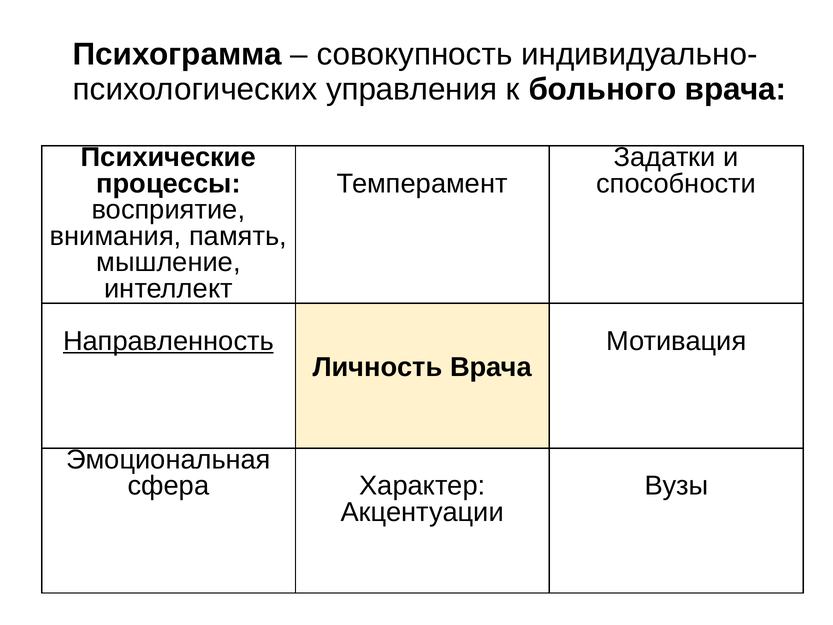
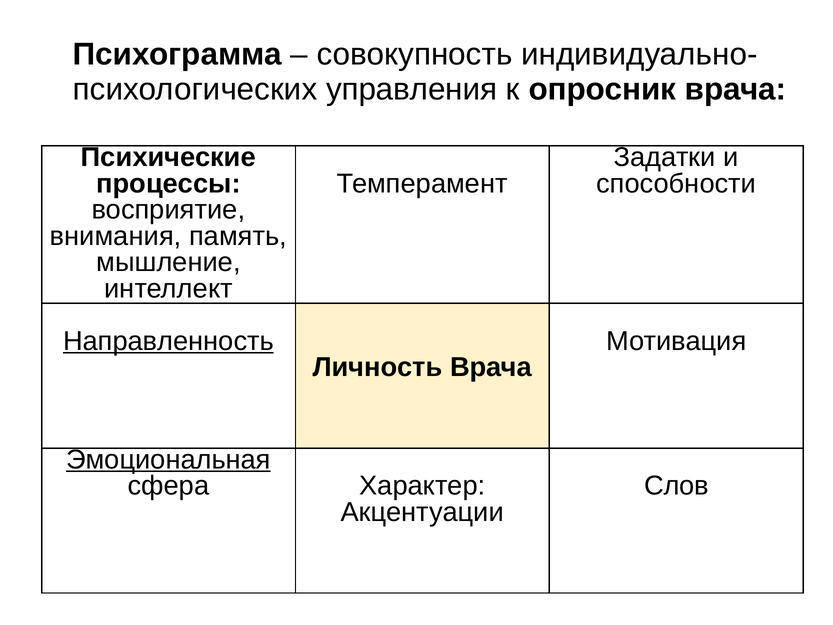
больного: больного -> опросник
Эмоциональная underline: none -> present
Вузы: Вузы -> Слов
